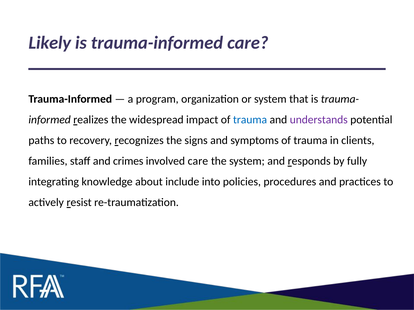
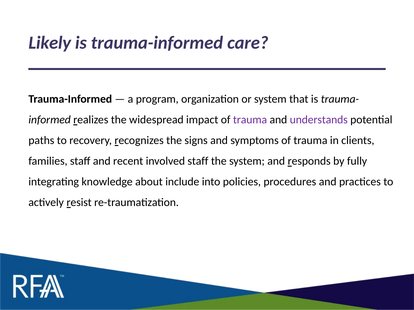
trauma at (250, 120) colour: blue -> purple
crimes: crimes -> recent
involved care: care -> staff
